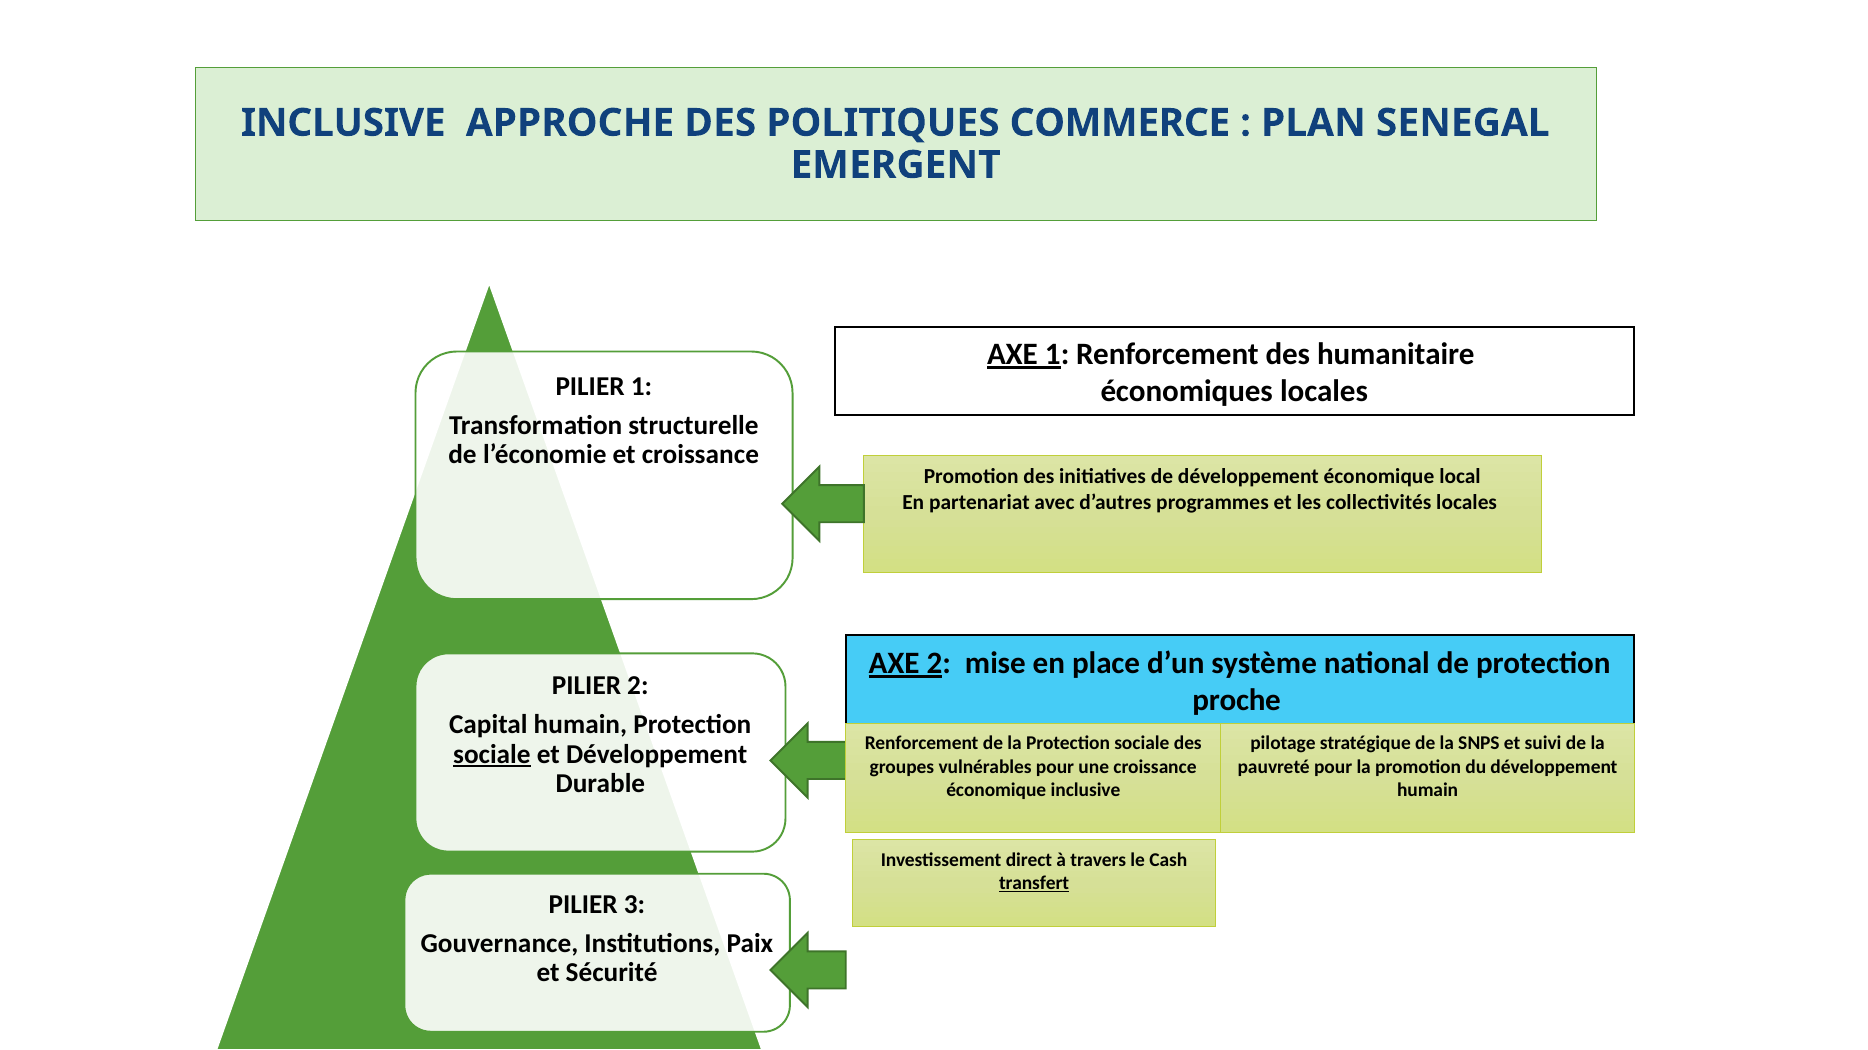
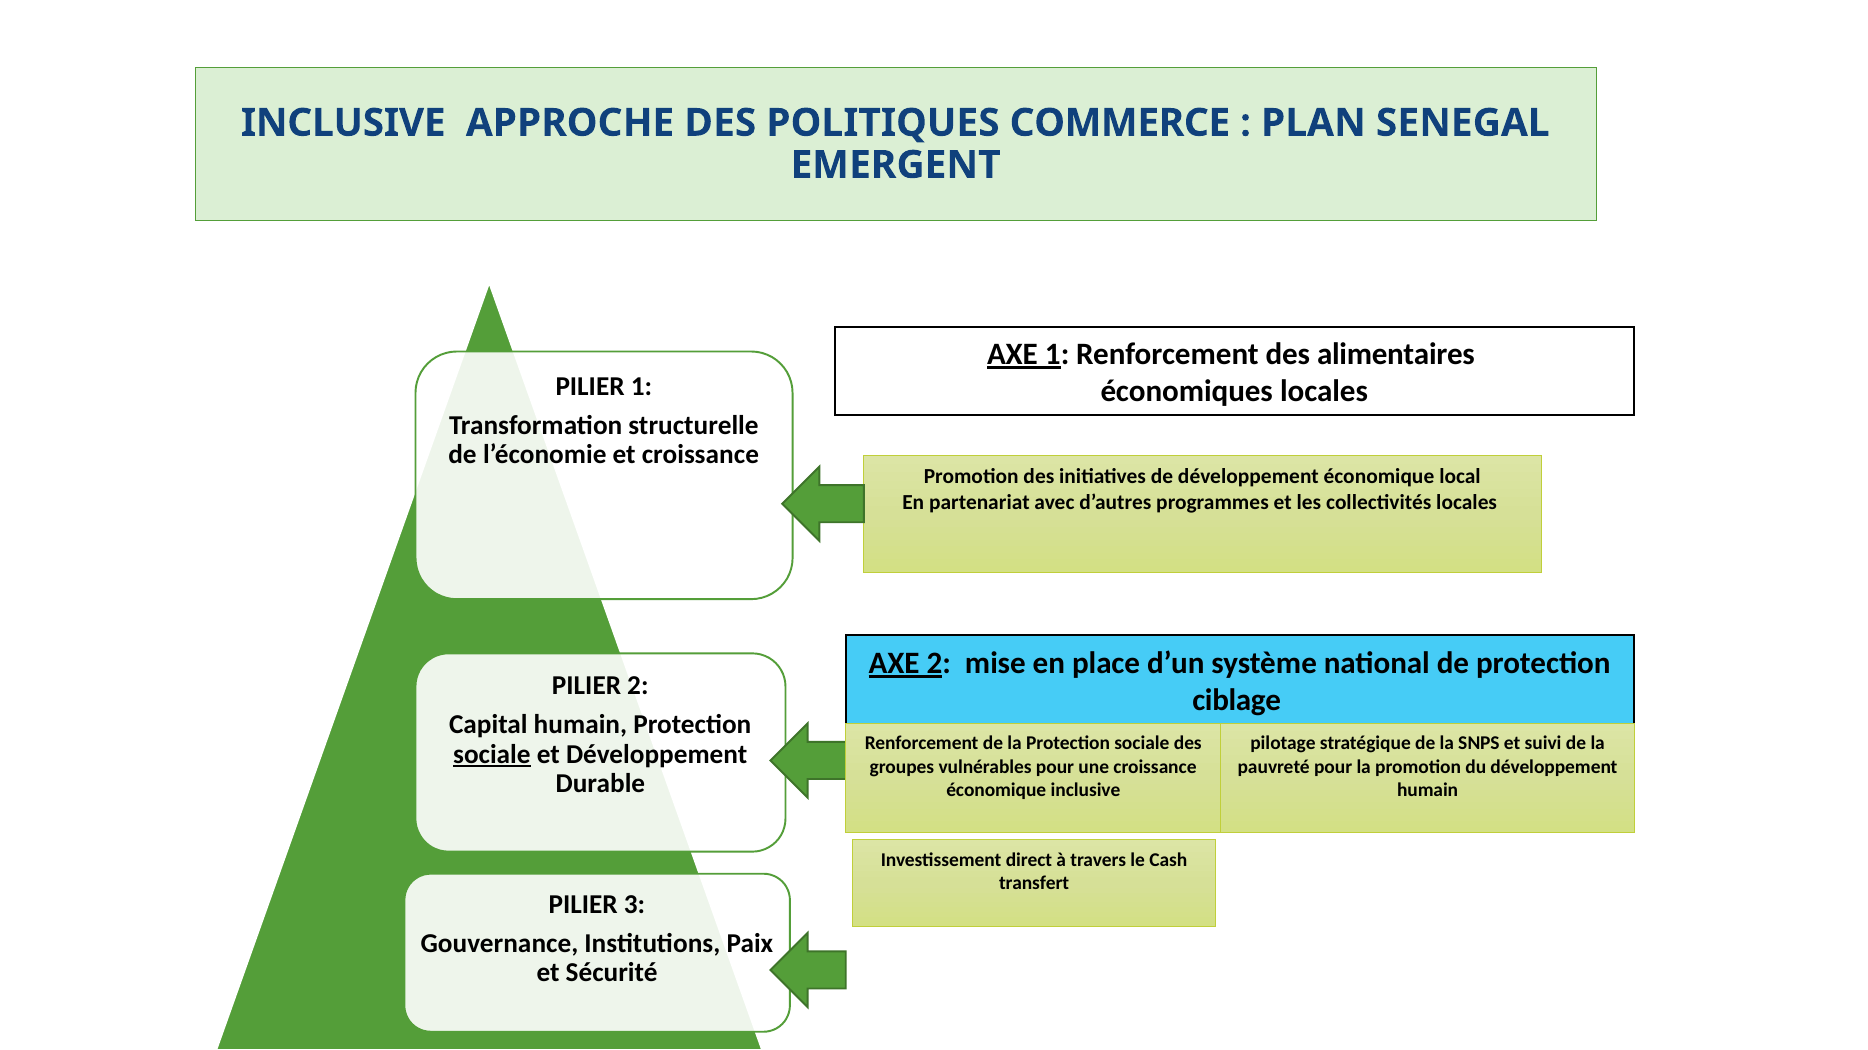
humanitaire: humanitaire -> alimentaires
proche: proche -> ciblage
transfert underline: present -> none
